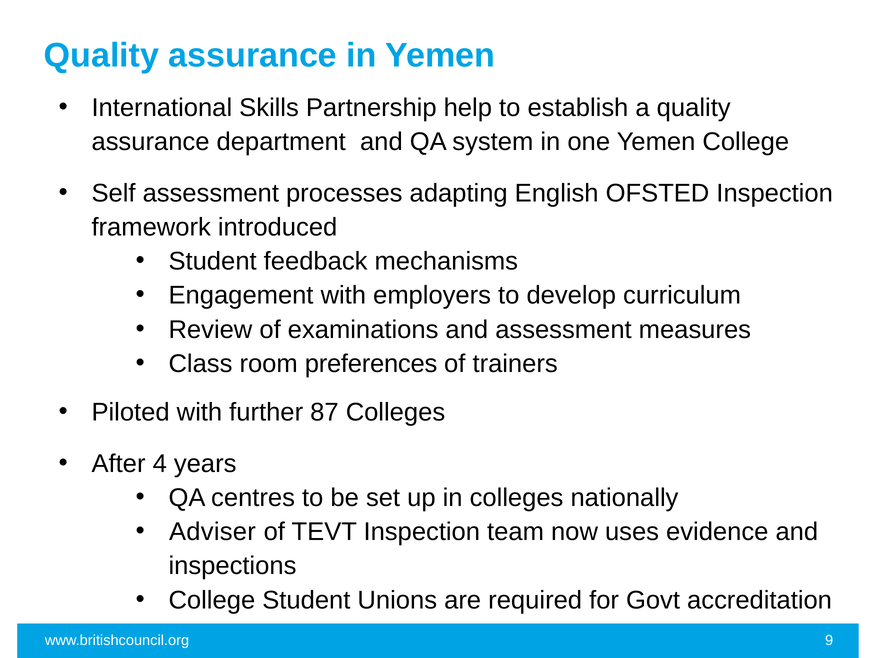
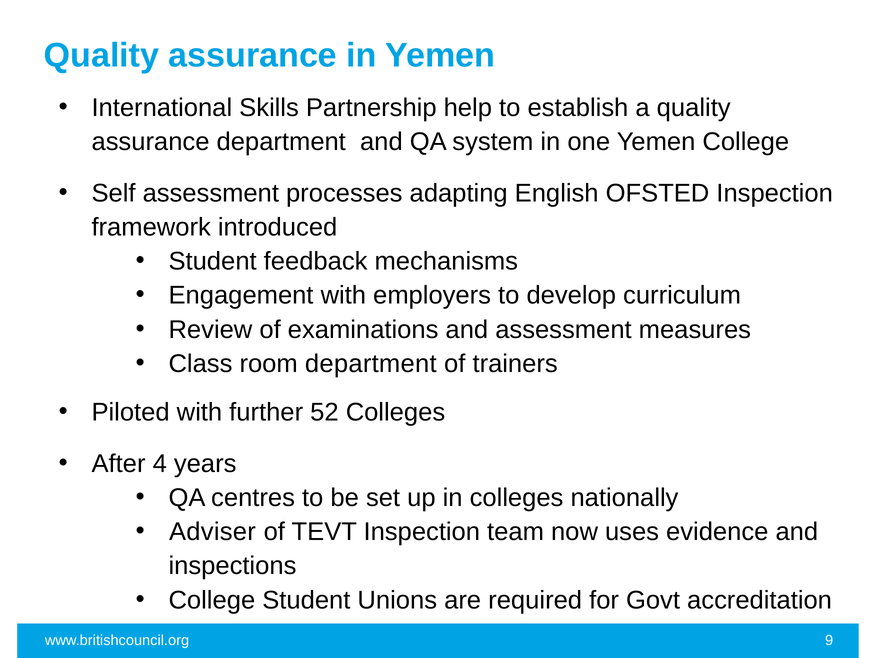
room preferences: preferences -> department
87: 87 -> 52
